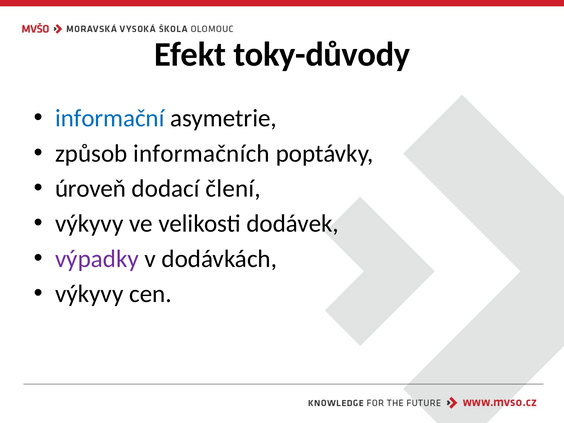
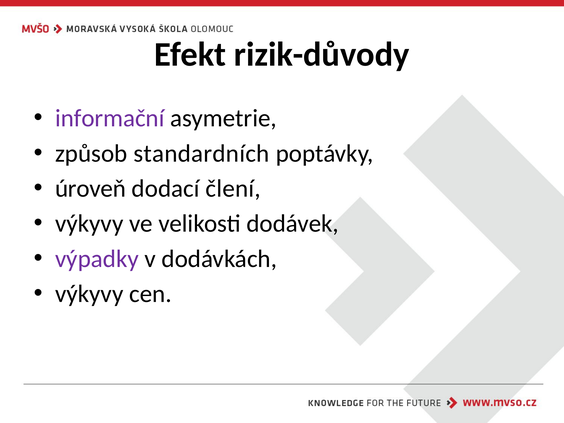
toky-důvody: toky-důvody -> rizik-důvody
informační colour: blue -> purple
informačních: informačních -> standardních
